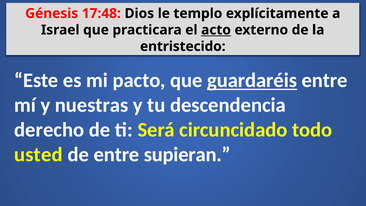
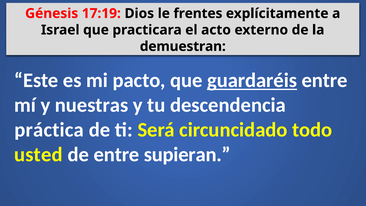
17:48: 17:48 -> 17:19
templo: templo -> frentes
acto underline: present -> none
entristecido: entristecido -> demuestran
derecho: derecho -> práctica
